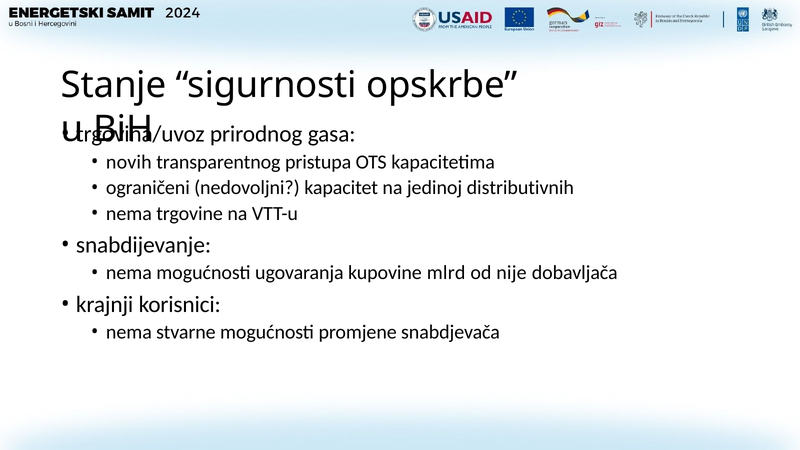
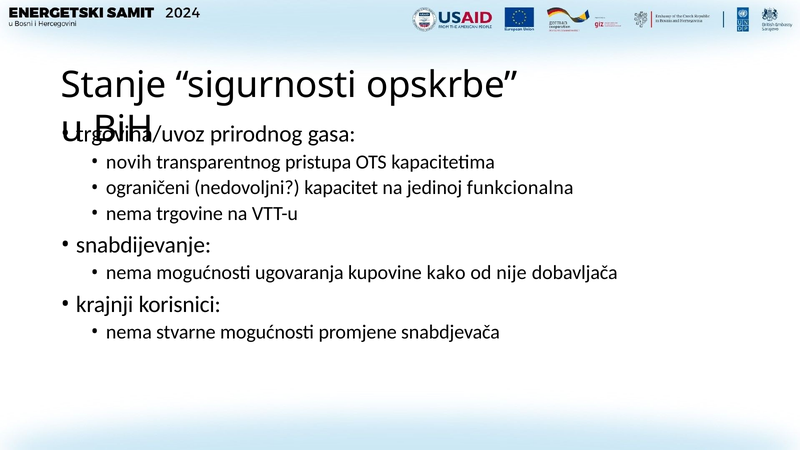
distributivnih: distributivnih -> funkcionalna
mlrd: mlrd -> kako
